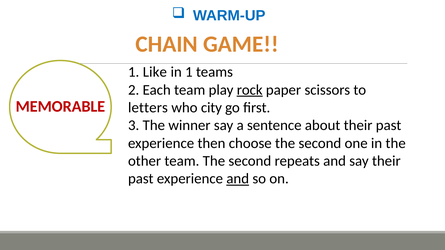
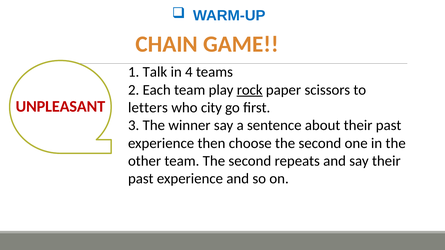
Like: Like -> Talk
in 1: 1 -> 4
MEMORABLE: MEMORABLE -> UNPLEASANT
and at (238, 179) underline: present -> none
